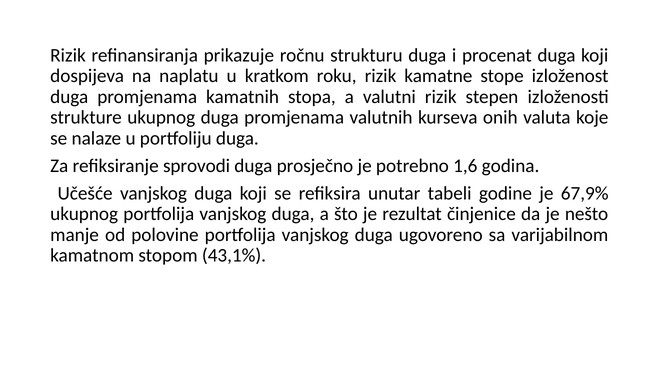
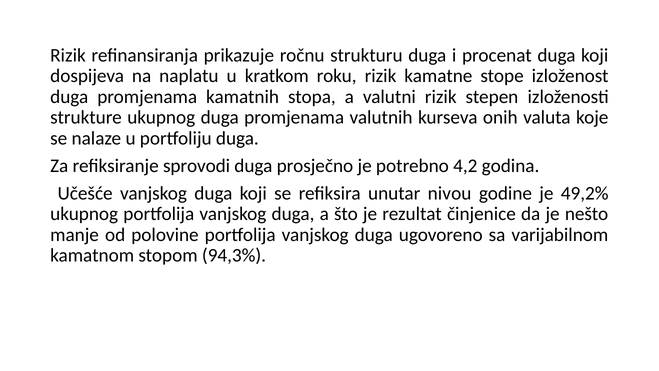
1,6: 1,6 -> 4,2
tabeli: tabeli -> nivou
67,9%: 67,9% -> 49,2%
43,1%: 43,1% -> 94,3%
